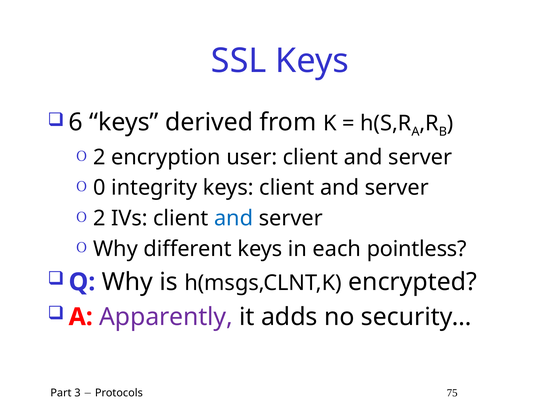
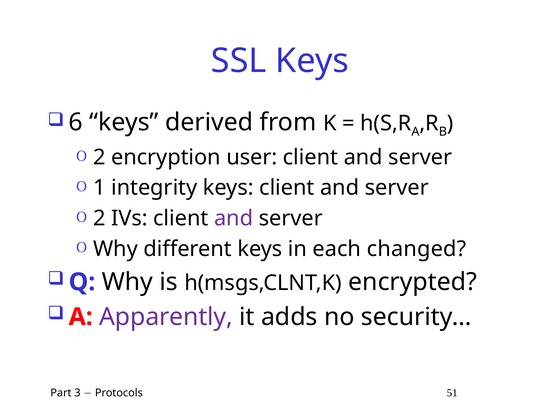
0: 0 -> 1
and at (234, 218) colour: blue -> purple
pointless: pointless -> changed
75: 75 -> 51
